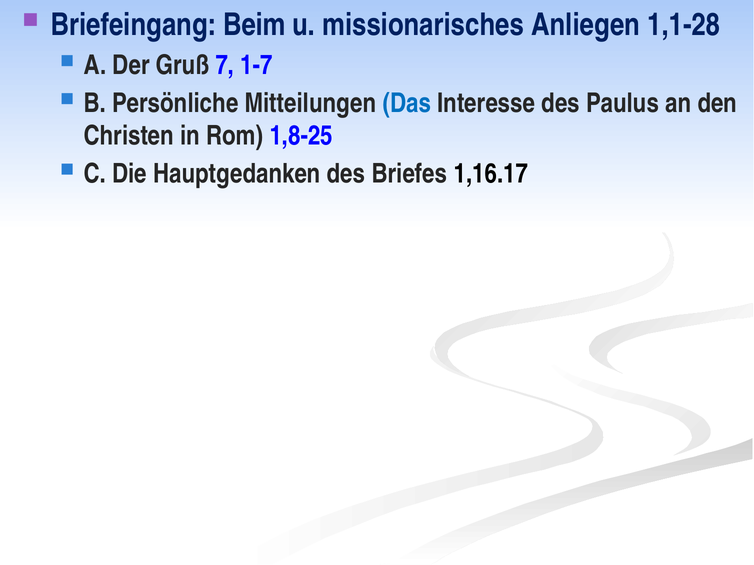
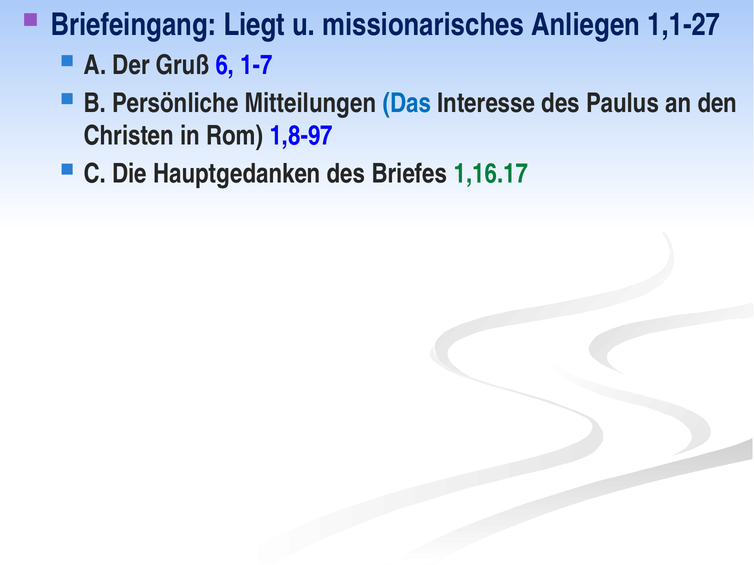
Beim: Beim -> Liegt
1,1-28: 1,1-28 -> 1,1-27
7: 7 -> 6
1,8-25: 1,8-25 -> 1,8-97
1,16.17 colour: black -> green
